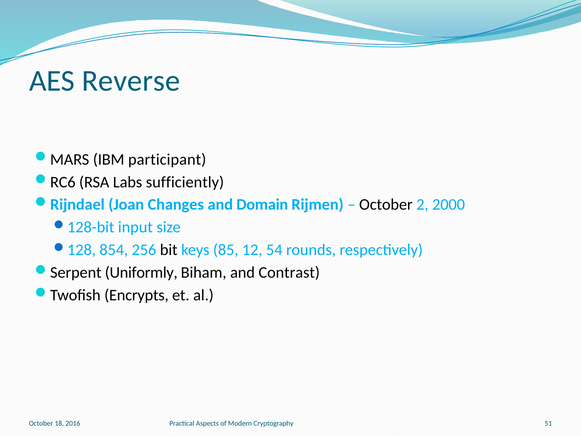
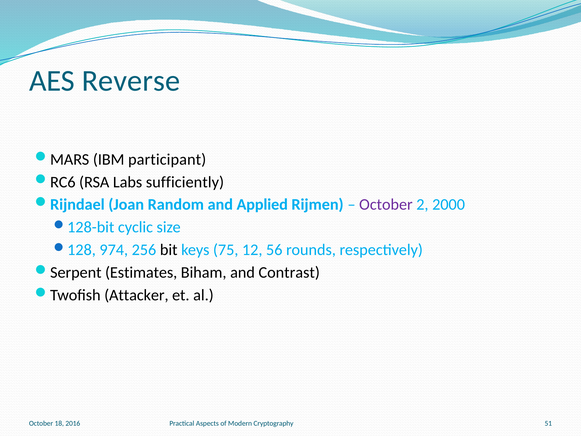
Changes: Changes -> Random
Domain: Domain -> Applied
October at (386, 205) colour: black -> purple
input: input -> cyclic
854: 854 -> 974
85: 85 -> 75
54: 54 -> 56
Uniformly: Uniformly -> Estimates
Encrypts: Encrypts -> Attacker
